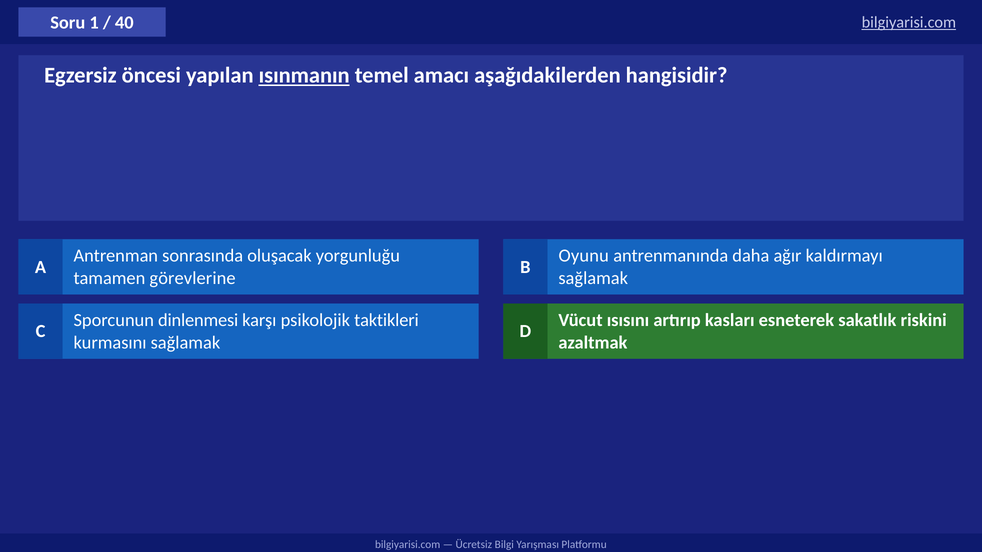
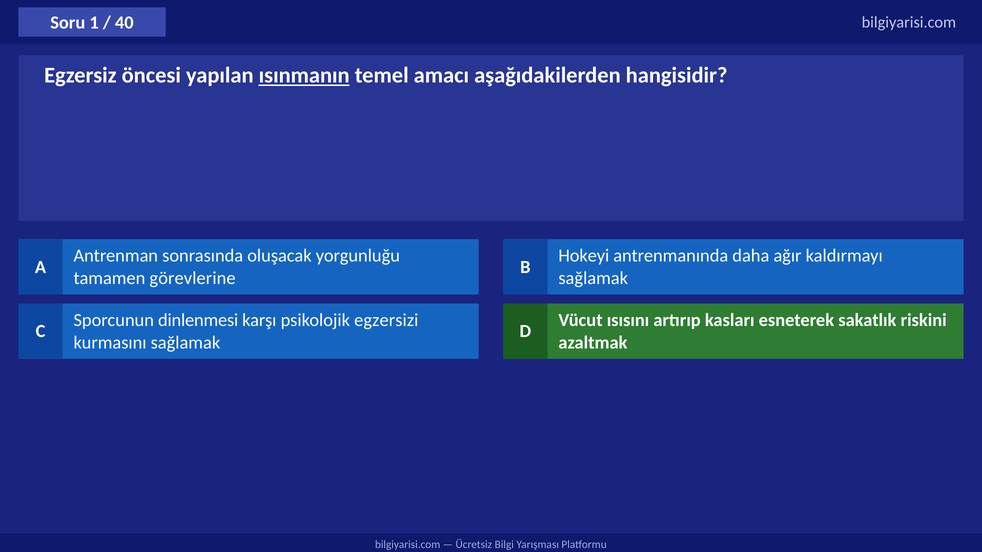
bilgiyarisi.com at (909, 22) underline: present -> none
Oyunu: Oyunu -> Hokeyi
taktikleri: taktikleri -> egzersizi
